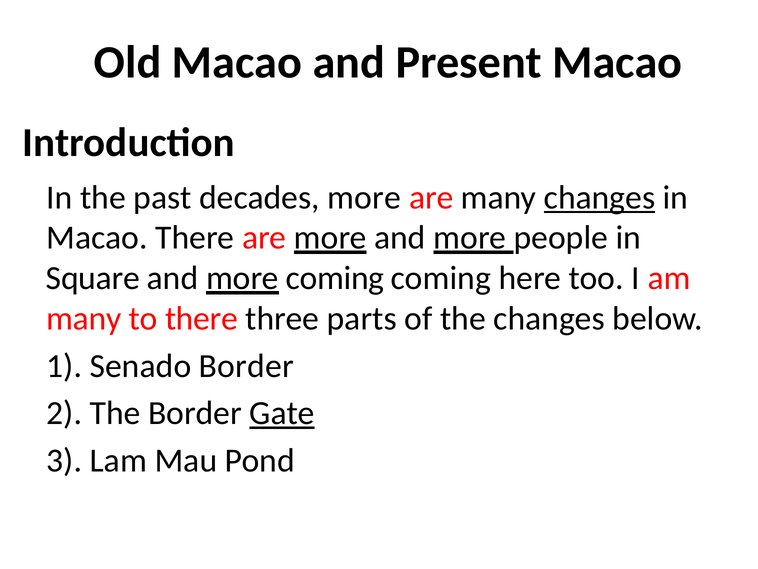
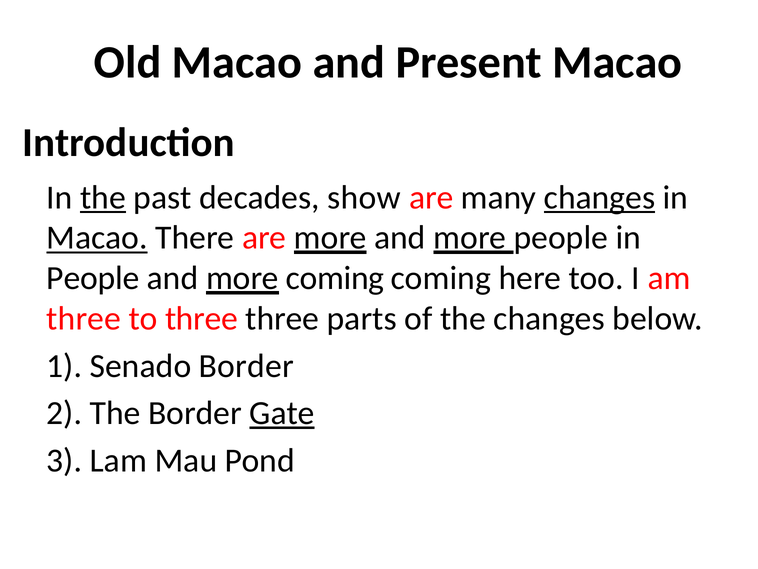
the at (103, 197) underline: none -> present
decades more: more -> show
Macao at (97, 238) underline: none -> present
Square at (93, 278): Square -> People
many at (84, 319): many -> three
to there: there -> three
